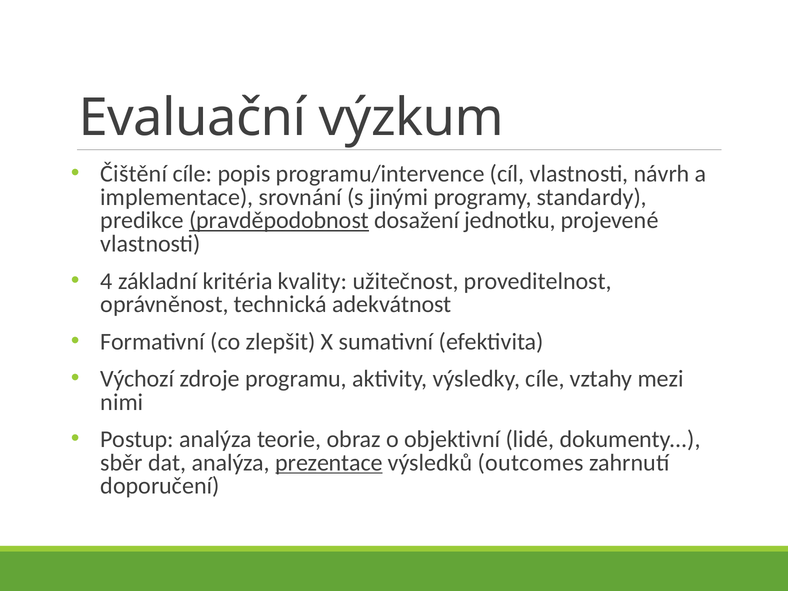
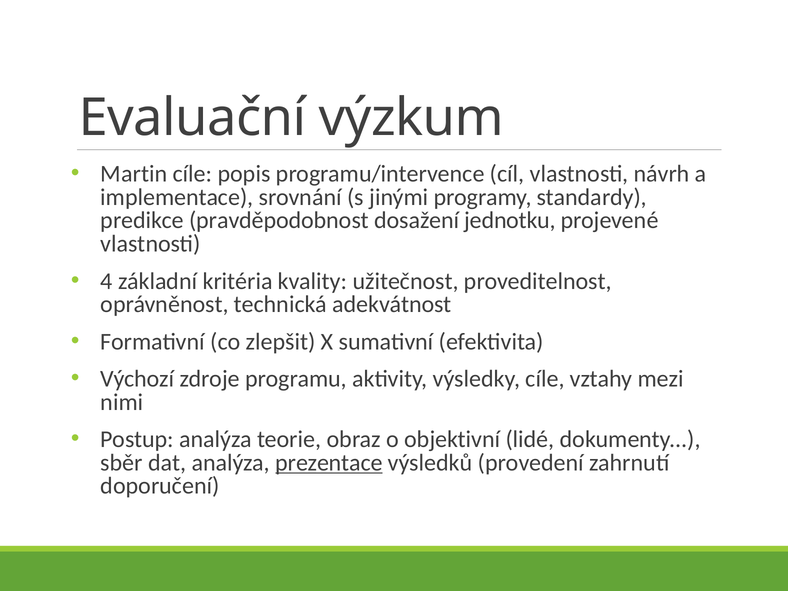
Čištění: Čištění -> Martin
pravděpodobnost underline: present -> none
outcomes: outcomes -> provedení
